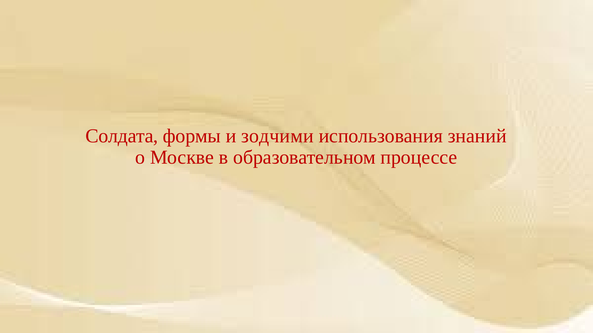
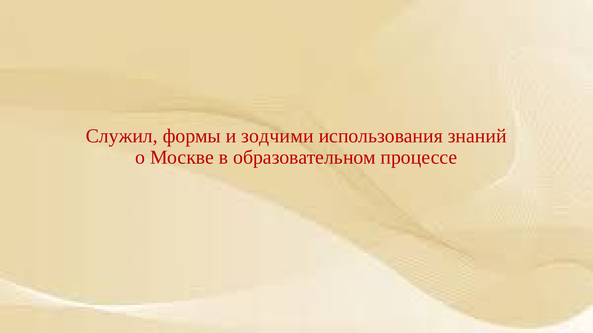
Солдата: Солдата -> Служил
